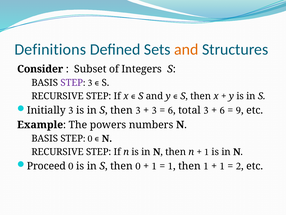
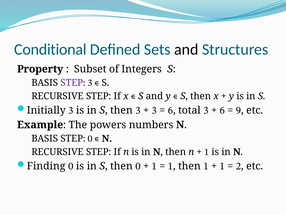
Definitions: Definitions -> Conditional
and at (186, 49) colour: orange -> black
Consider: Consider -> Property
Proceed: Proceed -> Finding
